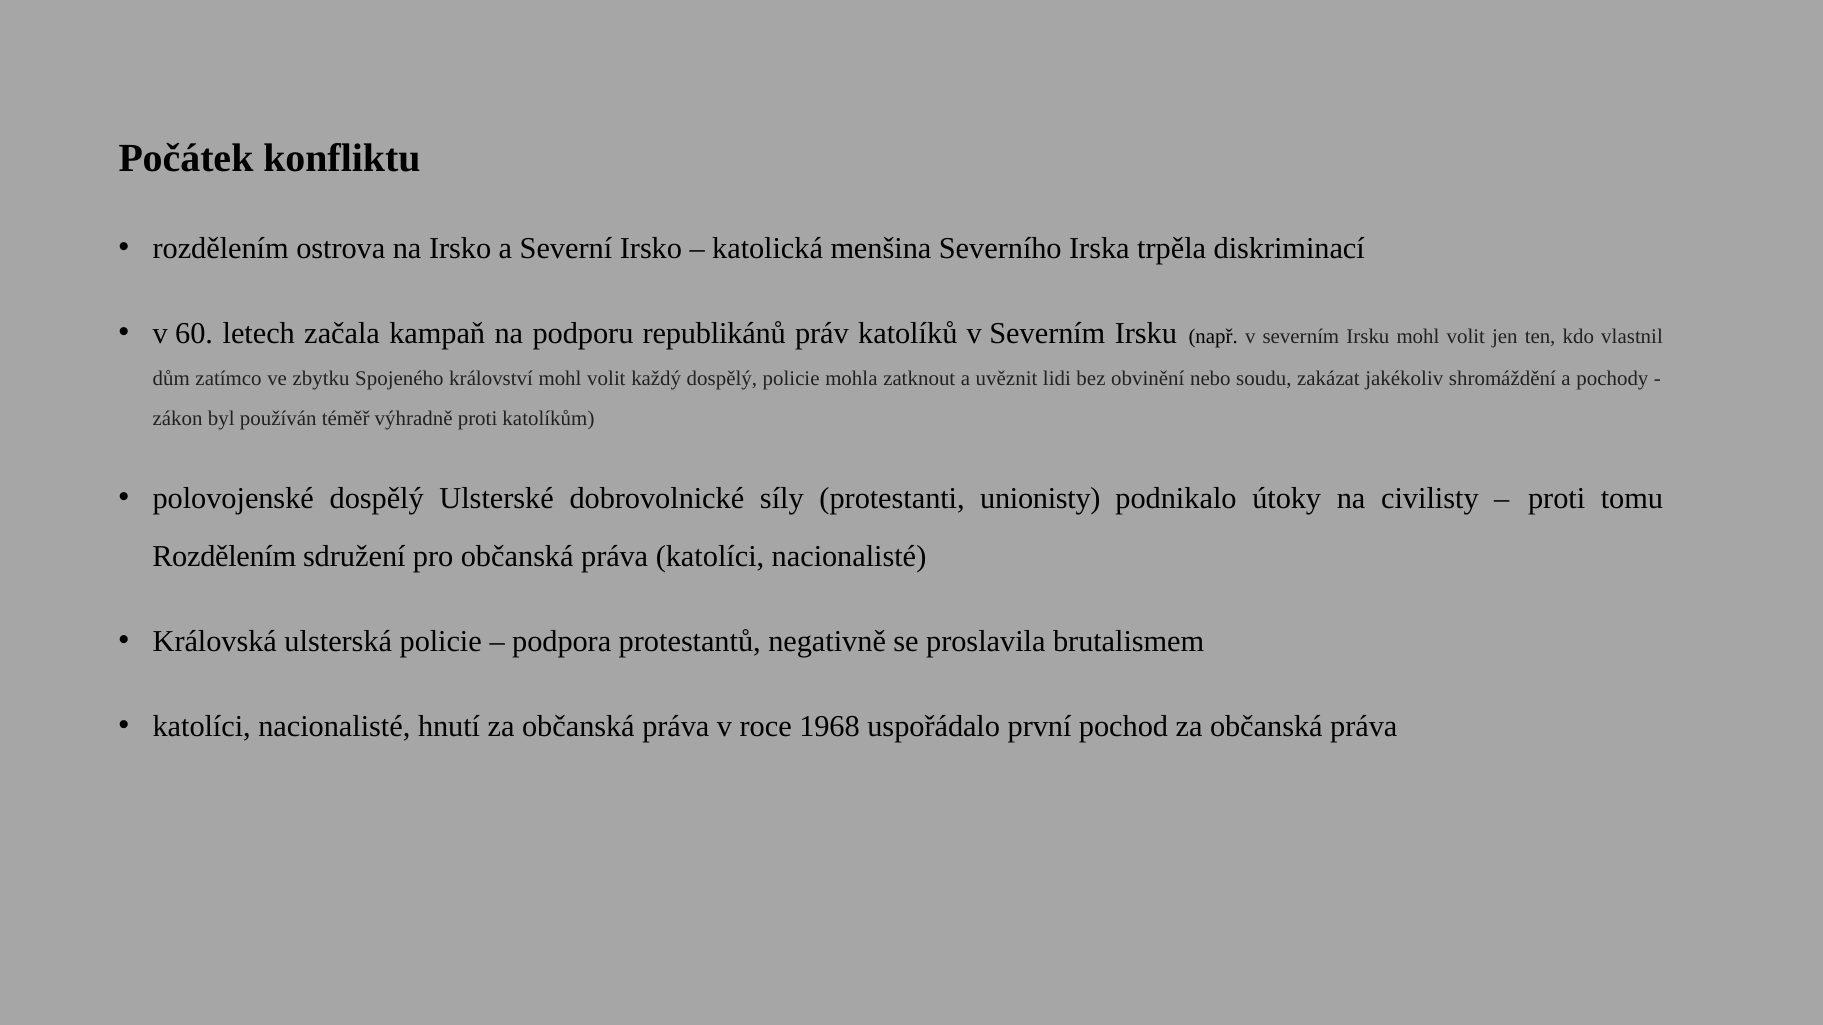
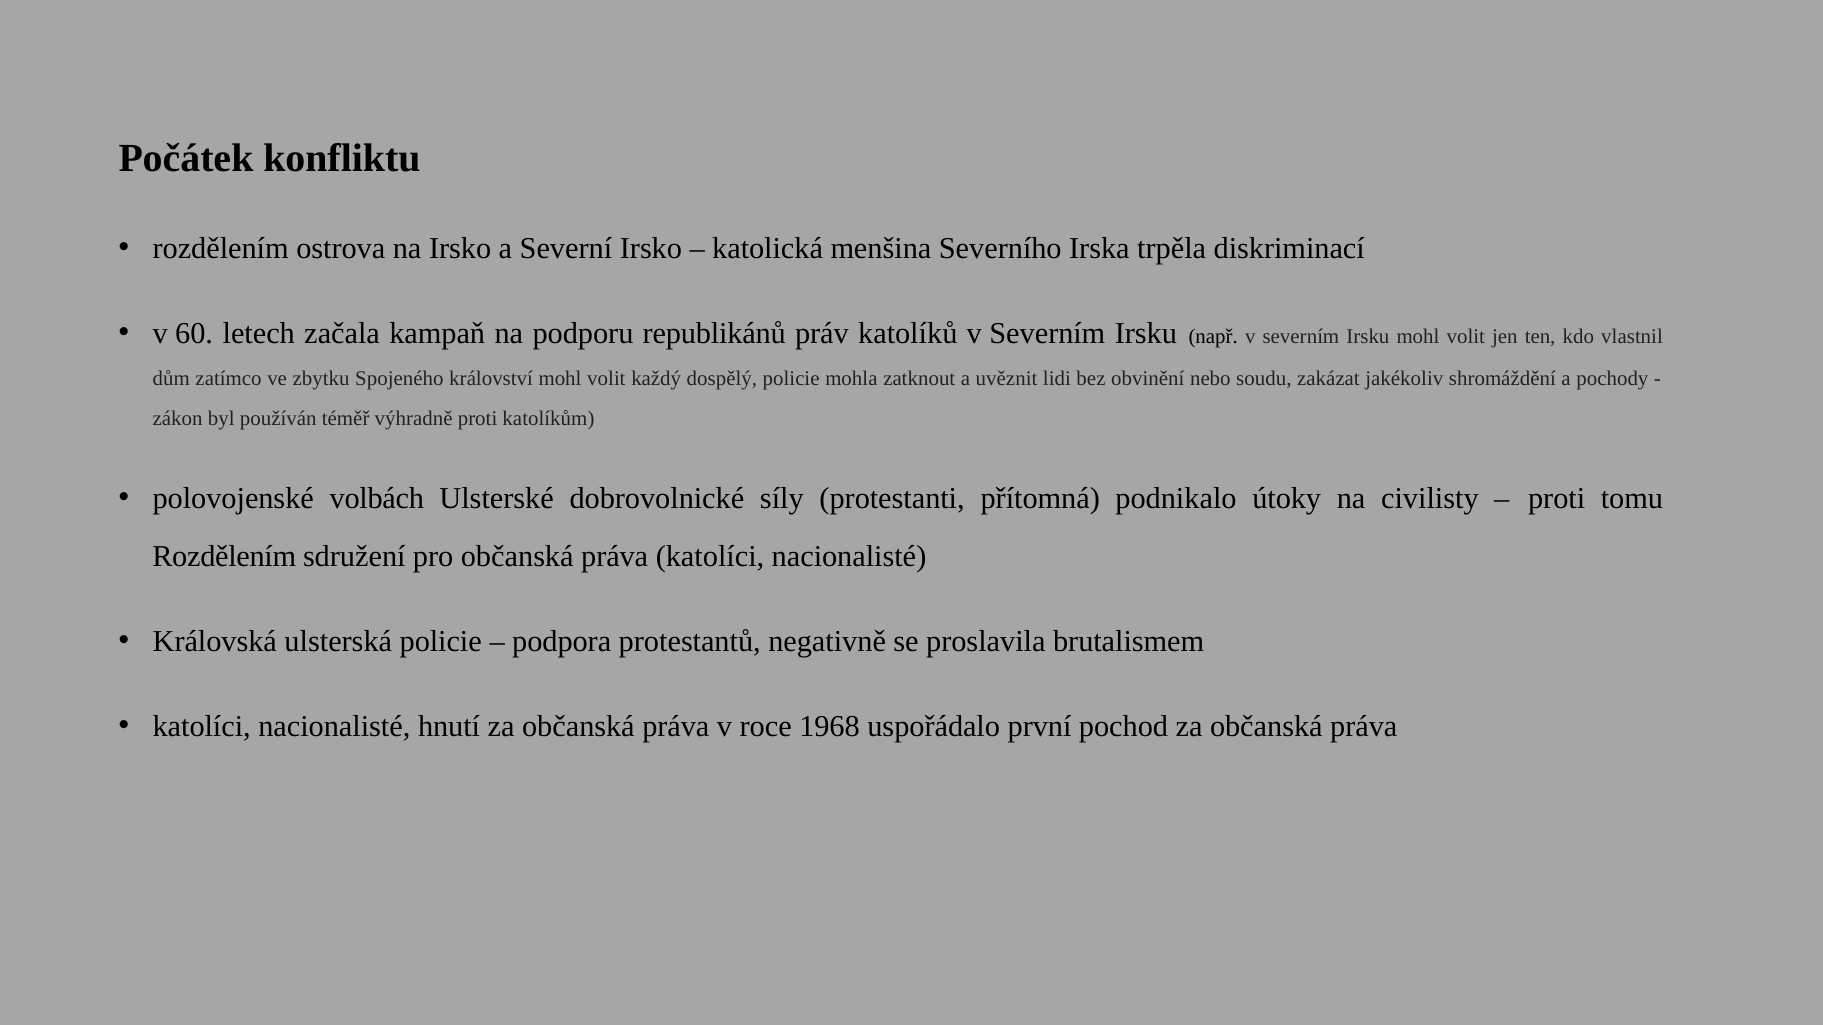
polovojenské dospělý: dospělý -> volbách
unionisty: unionisty -> přítomná
